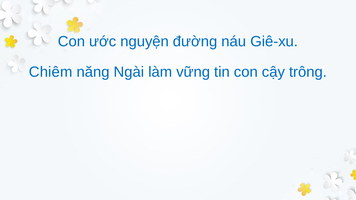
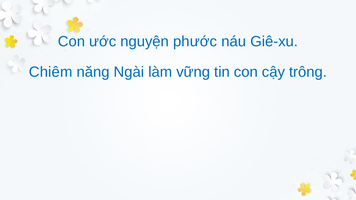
đường: đường -> phước
